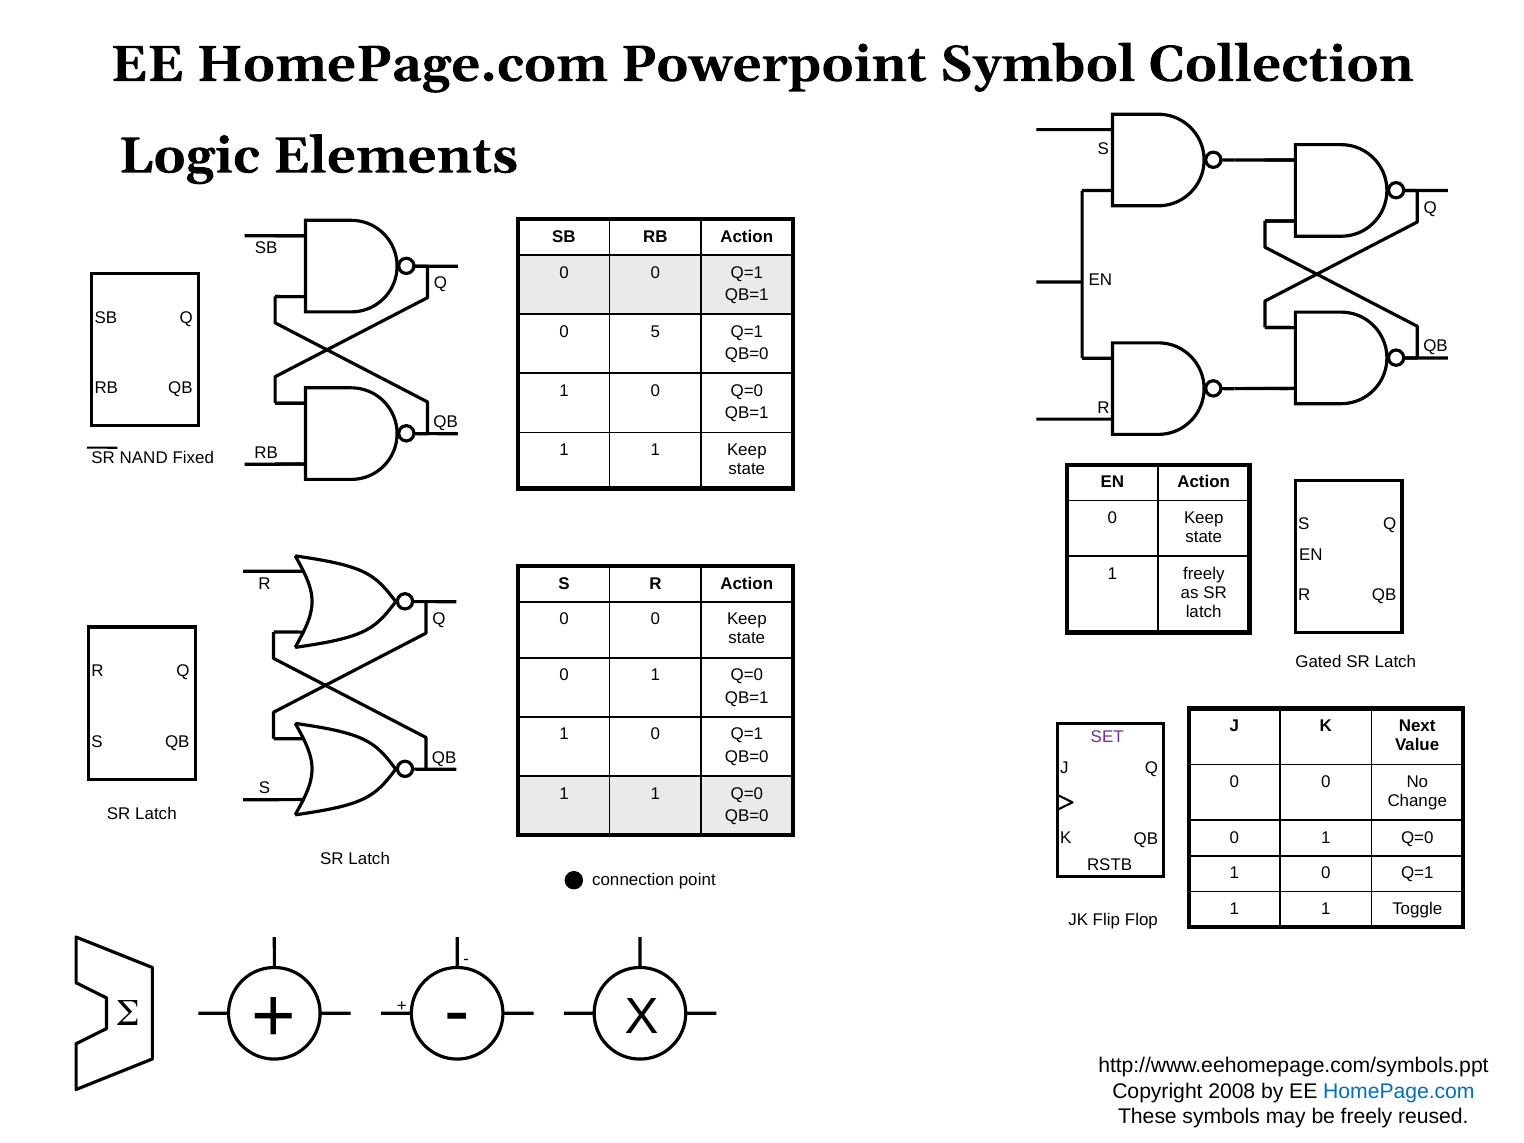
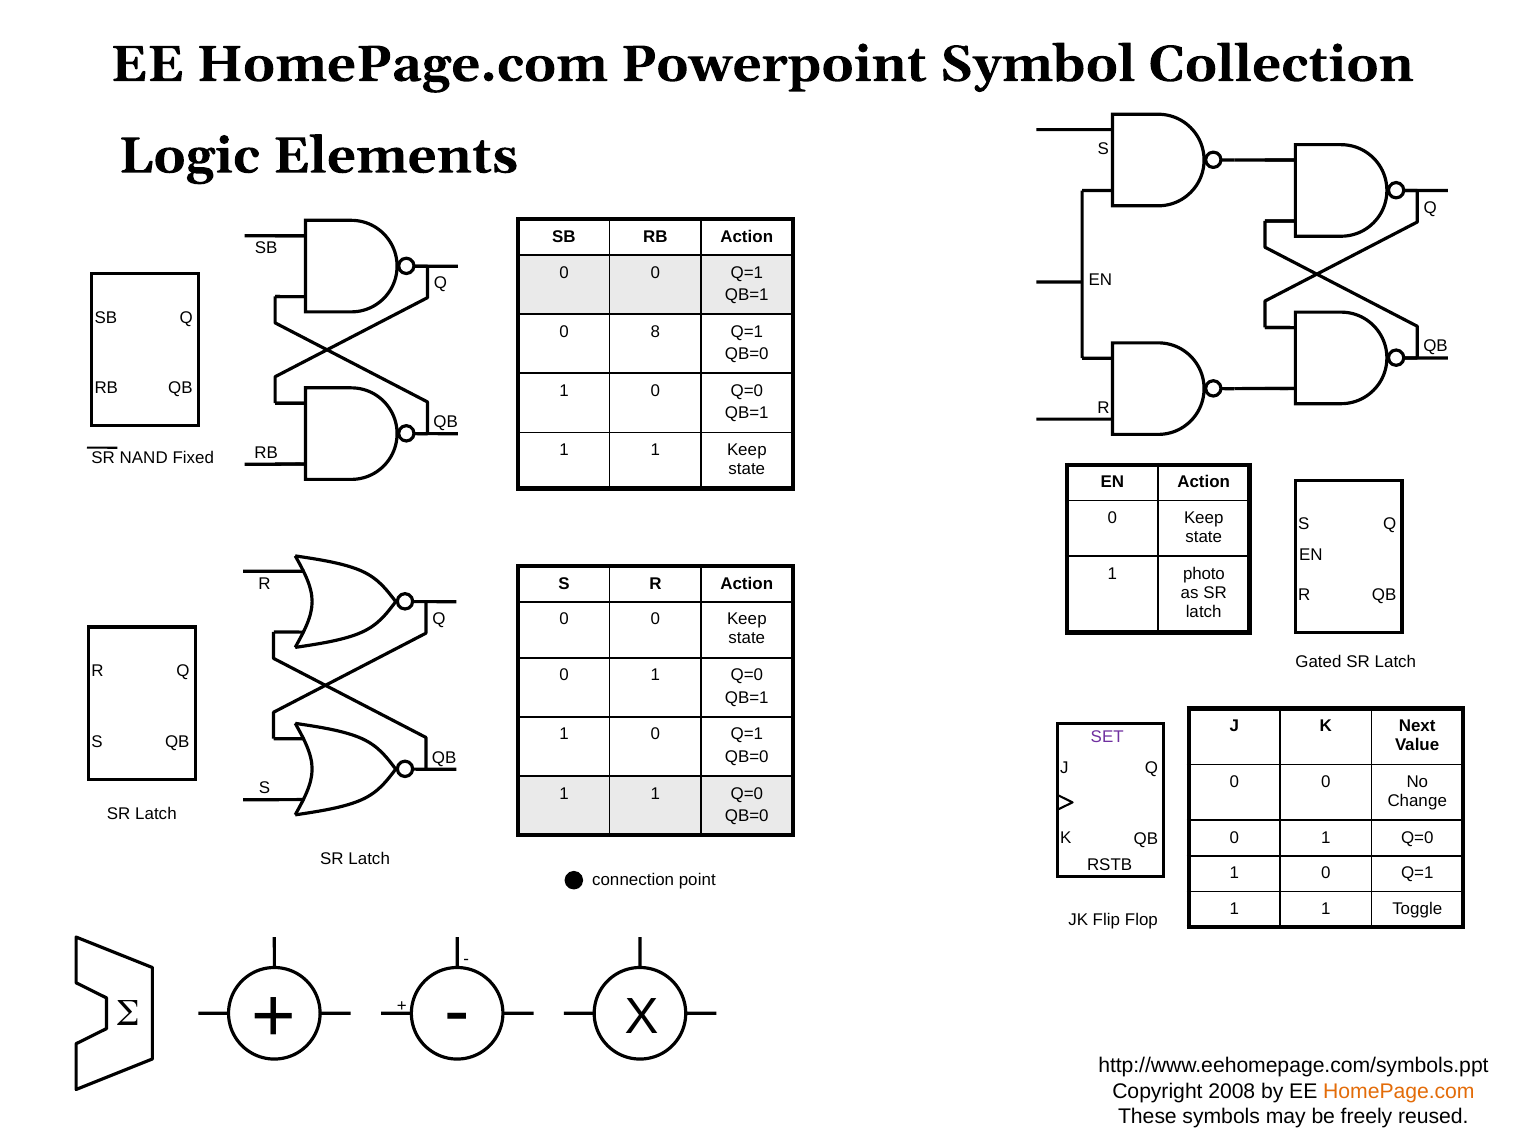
5: 5 -> 8
1 freely: freely -> photo
HomePage.com at (1399, 1091) colour: blue -> orange
